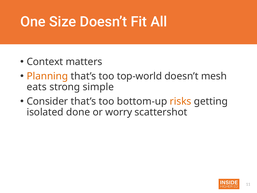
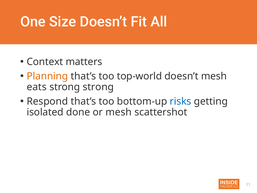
strong simple: simple -> strong
Consider: Consider -> Respond
risks colour: orange -> blue
or worry: worry -> mesh
